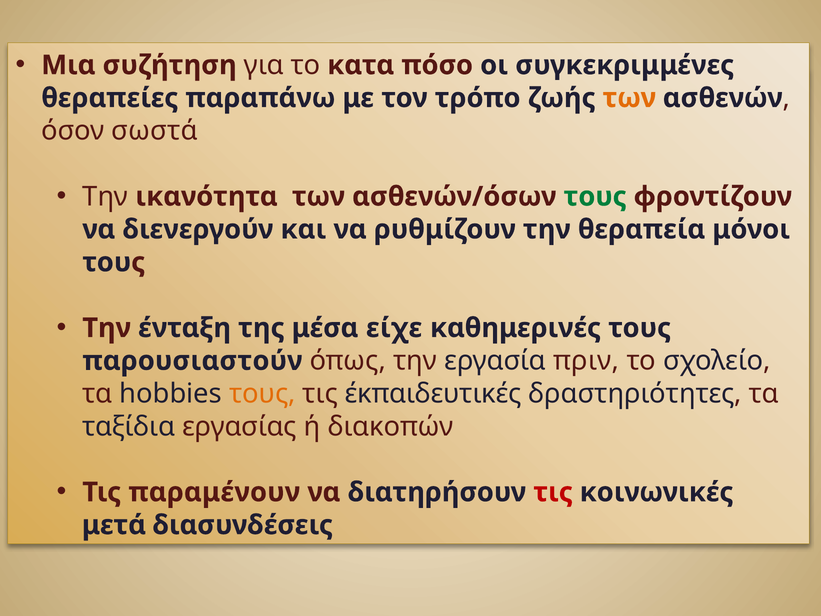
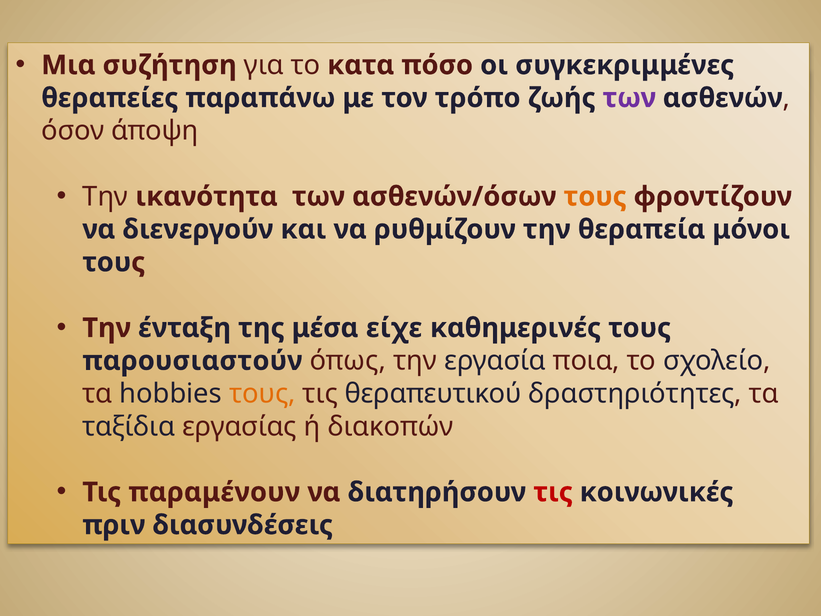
των at (629, 98) colour: orange -> purple
σωστά: σωστά -> άποψη
τους at (595, 197) colour: green -> orange
πριν: πριν -> ποια
έκπαιδευτικές: έκπαιδευτικές -> θεραπευτικού
μετά: μετά -> πριν
